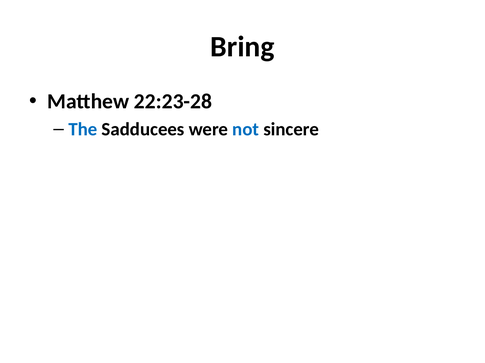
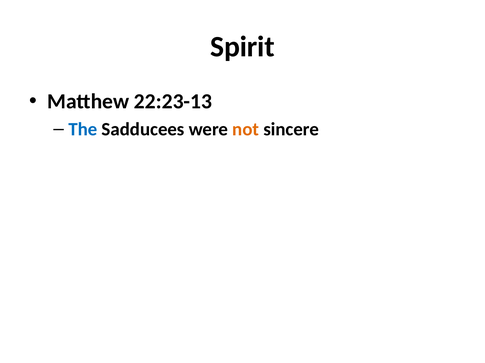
Bring: Bring -> Spirit
22:23-28: 22:23-28 -> 22:23-13
not colour: blue -> orange
